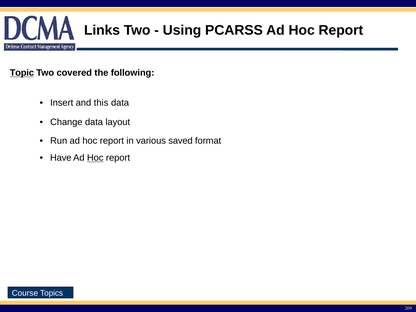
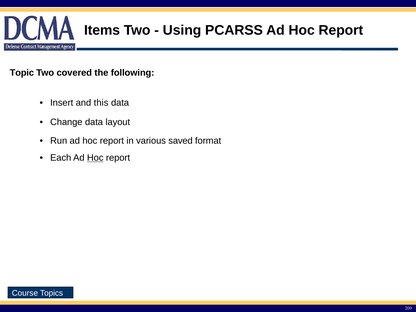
Links: Links -> Items
Topic underline: present -> none
Have: Have -> Each
